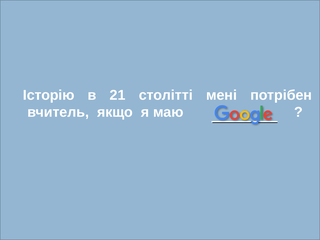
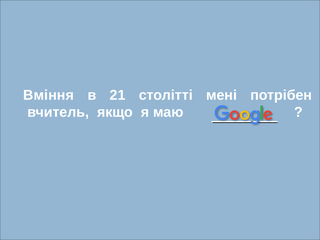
Історію: Історію -> Вміння
